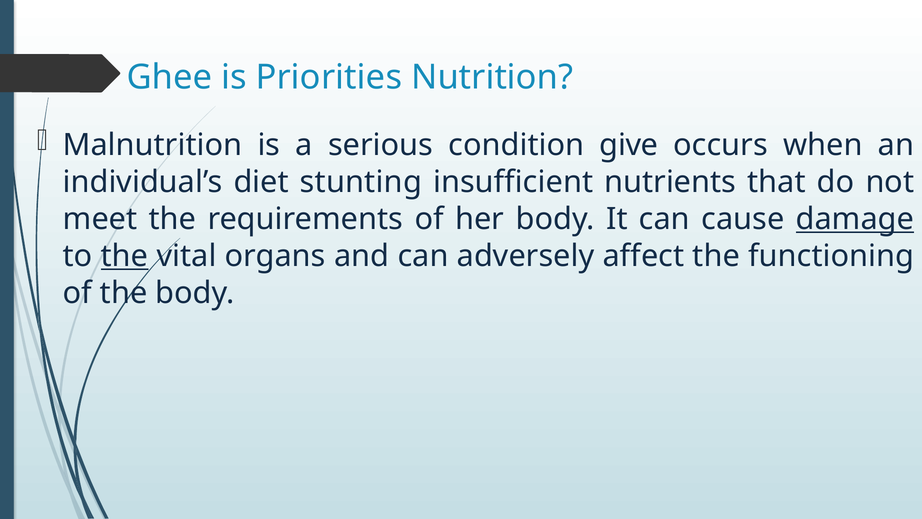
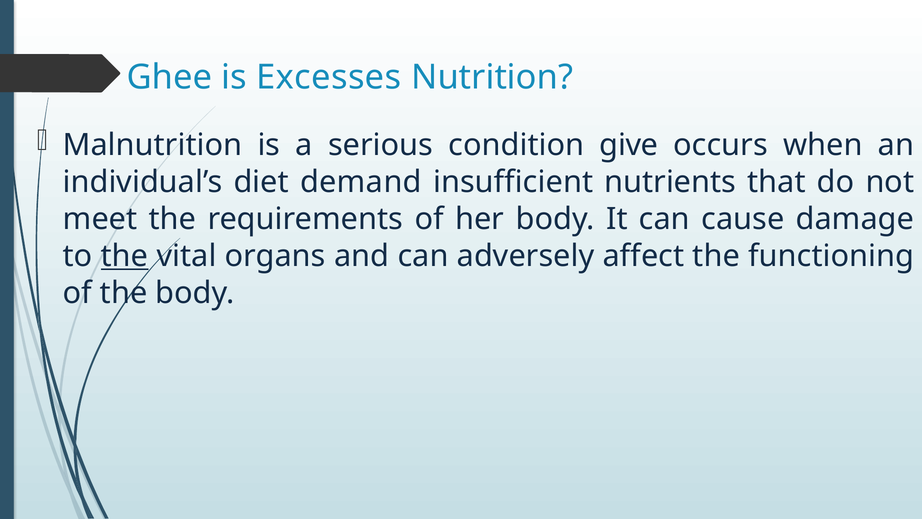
Priorities: Priorities -> Excesses
stunting: stunting -> demand
damage underline: present -> none
